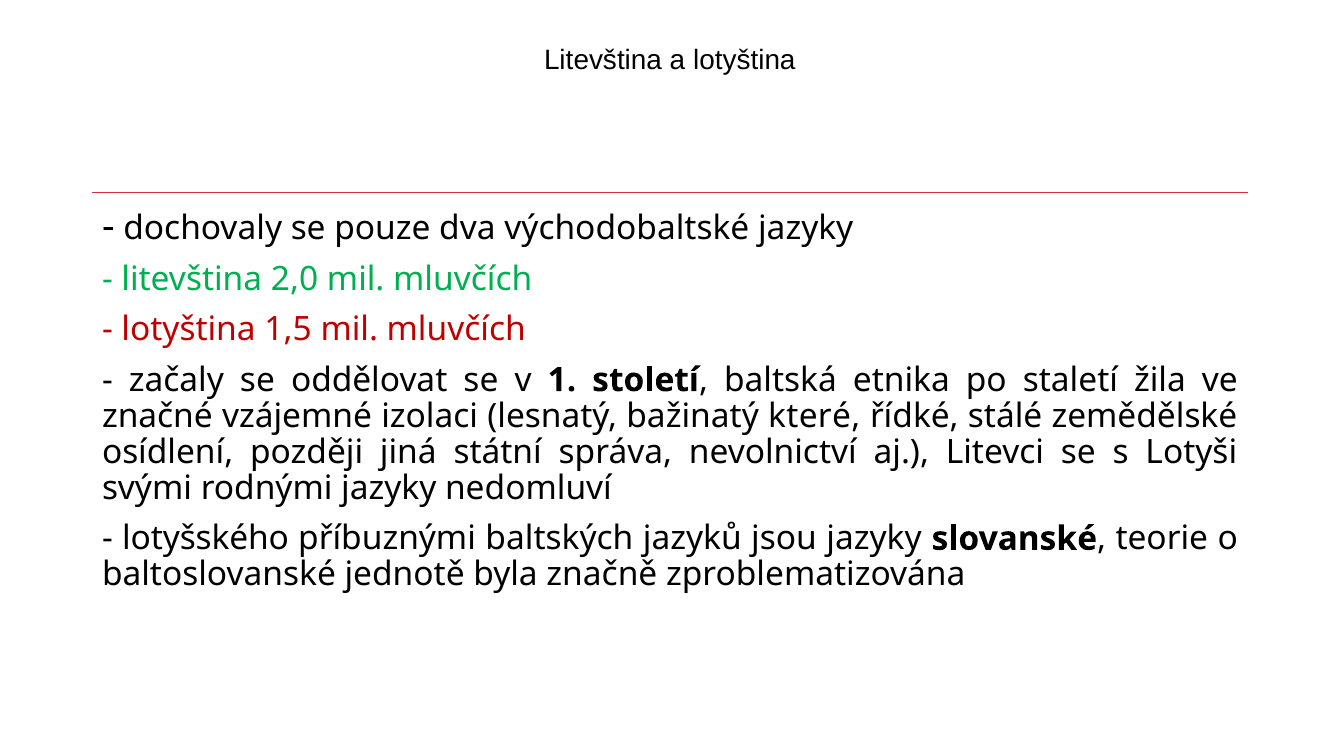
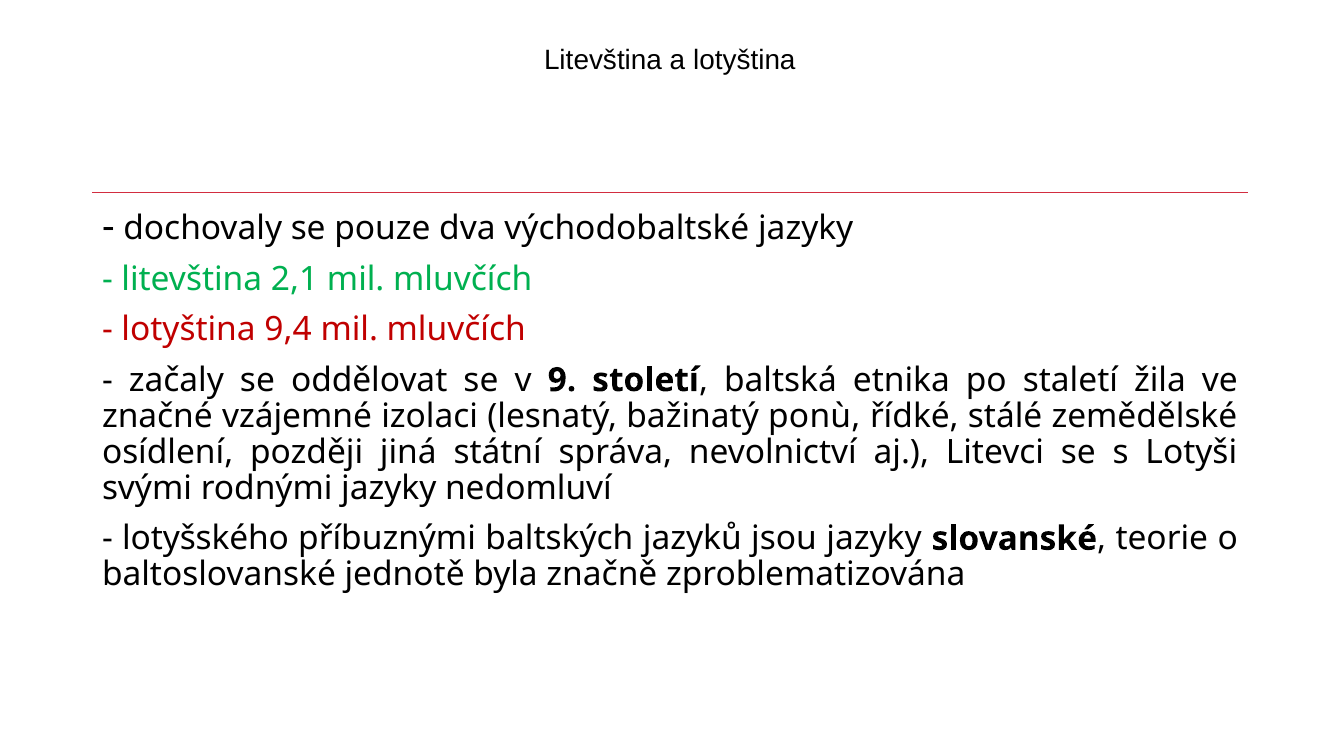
2,0: 2,0 -> 2,1
1,5: 1,5 -> 9,4
1: 1 -> 9
které: které -> ponù
